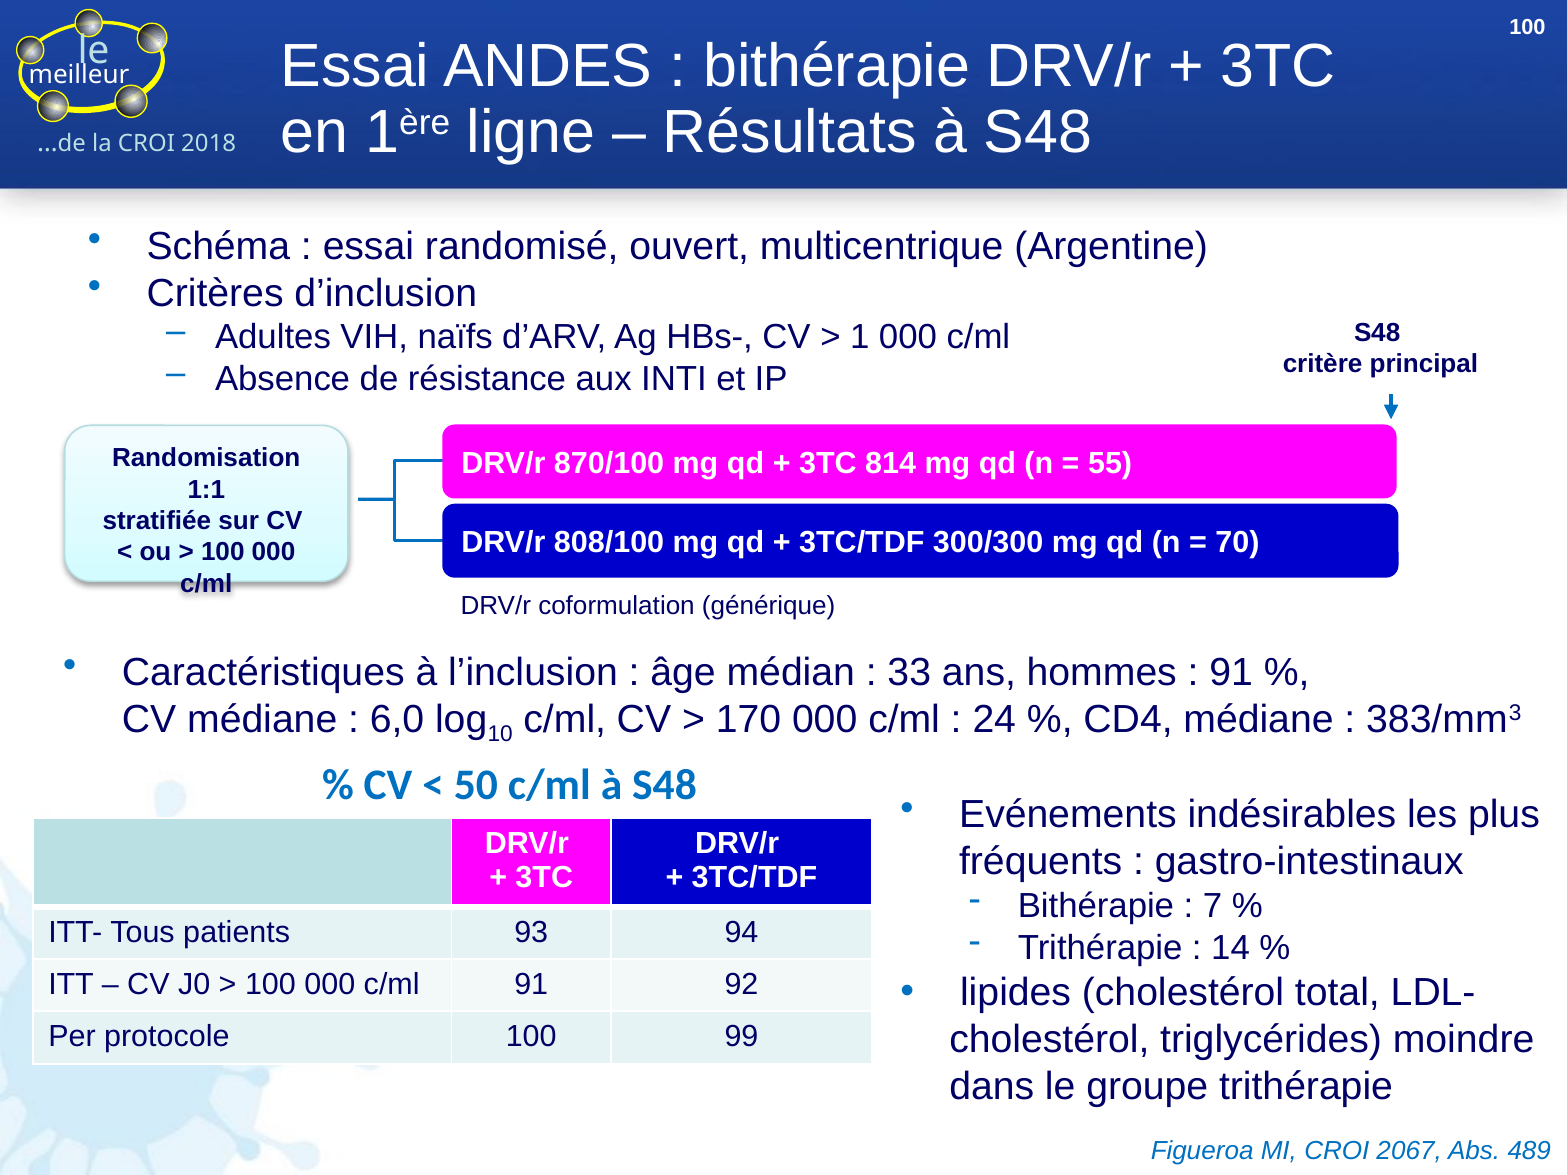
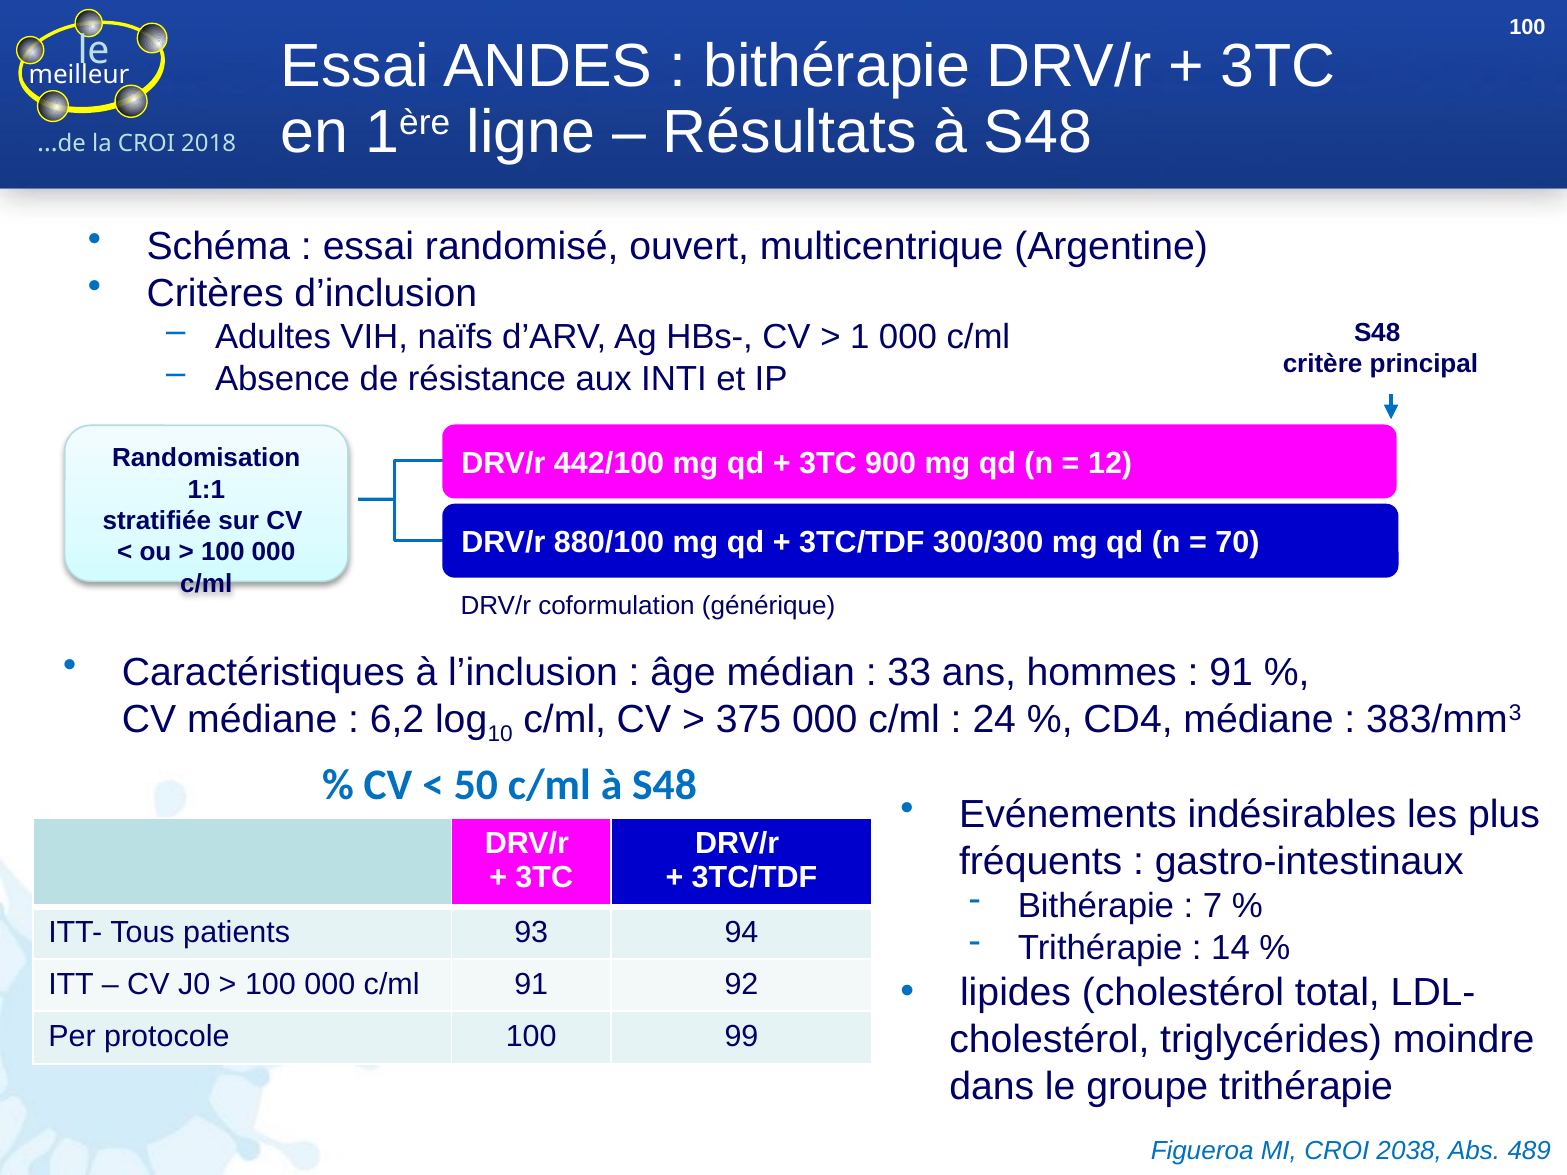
870/100: 870/100 -> 442/100
814: 814 -> 900
55: 55 -> 12
808/100: 808/100 -> 880/100
6,0: 6,0 -> 6,2
170: 170 -> 375
2067: 2067 -> 2038
